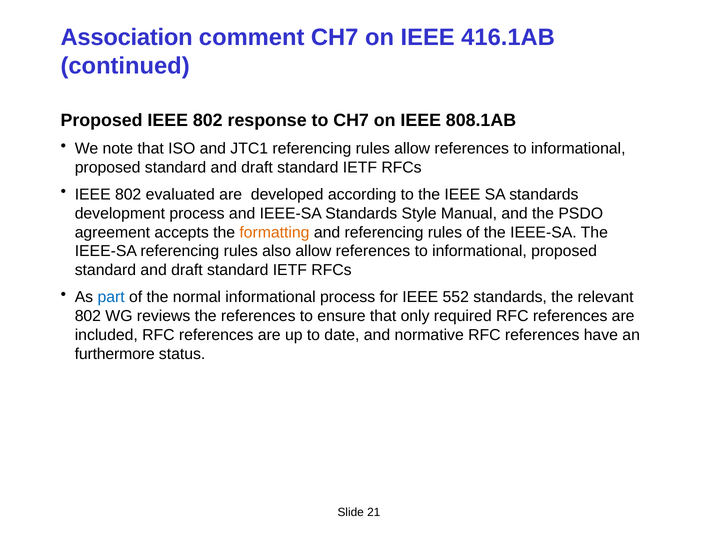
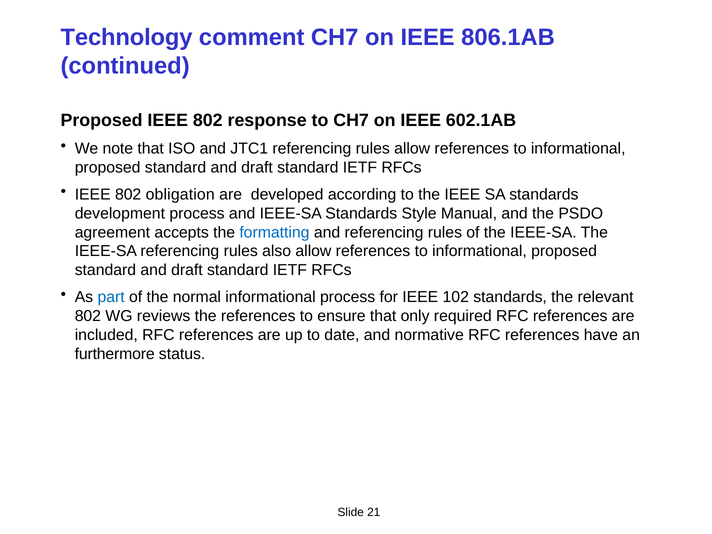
Association: Association -> Technology
416.1AB: 416.1AB -> 806.1AB
808.1AB: 808.1AB -> 602.1AB
evaluated: evaluated -> obligation
formatting colour: orange -> blue
552: 552 -> 102
